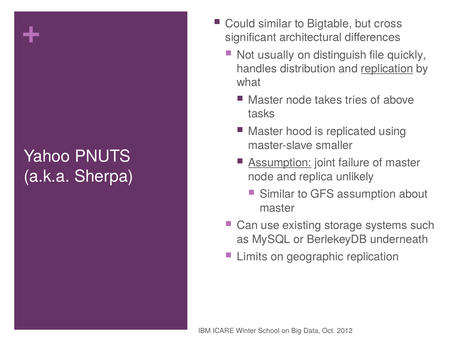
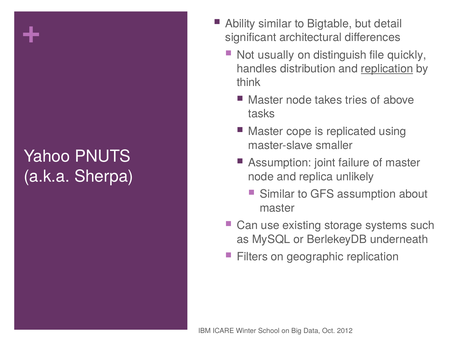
Could: Could -> Ability
cross: cross -> detail
what: what -> think
hood: hood -> cope
Assumption at (280, 163) underline: present -> none
Limits: Limits -> Filters
